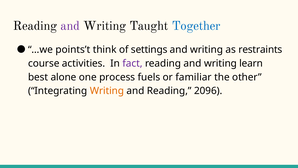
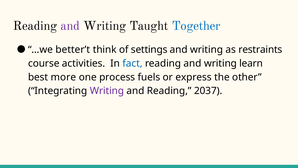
points’t: points’t -> better’t
fact colour: purple -> blue
alone: alone -> more
familiar: familiar -> express
Writing at (107, 91) colour: orange -> purple
2096: 2096 -> 2037
